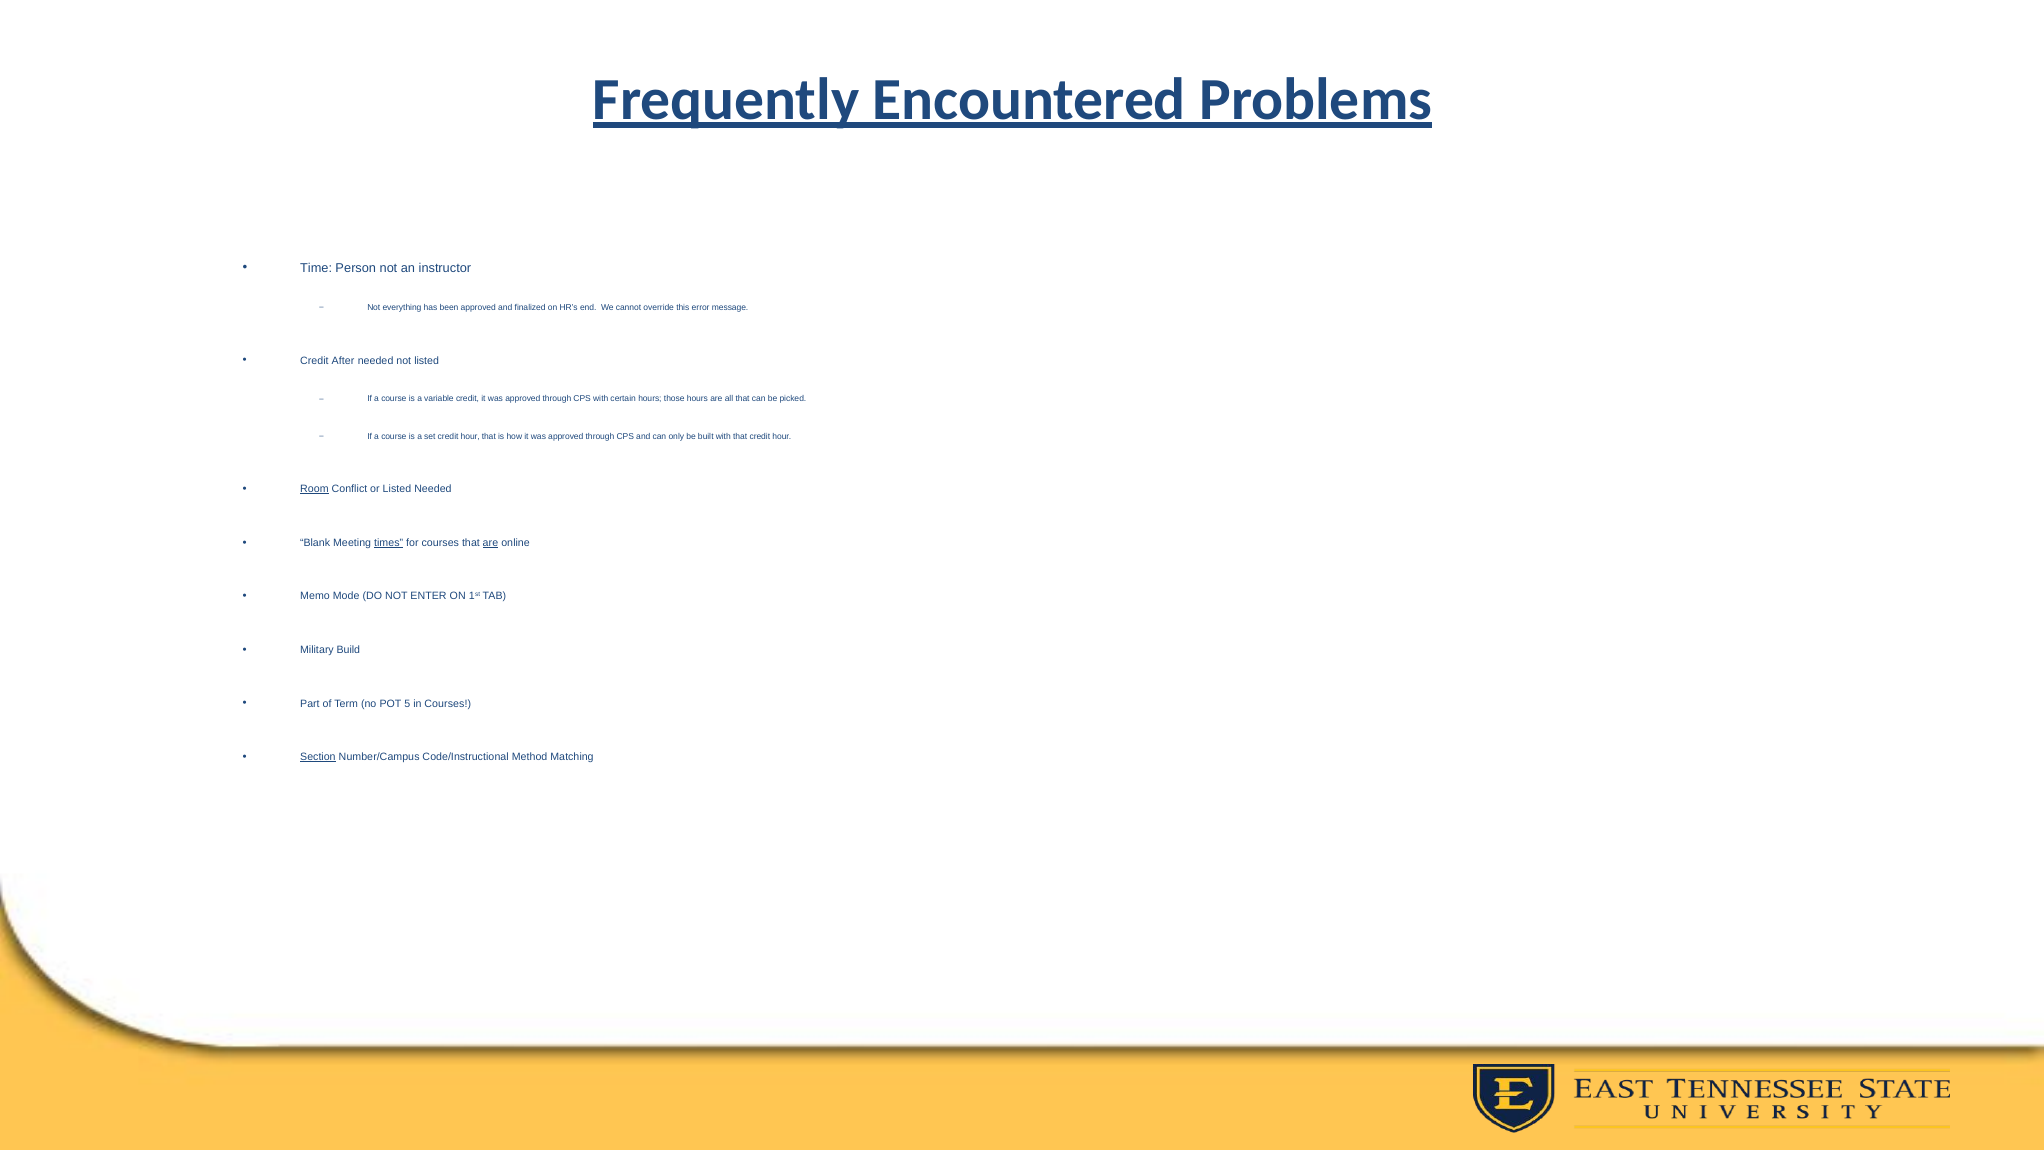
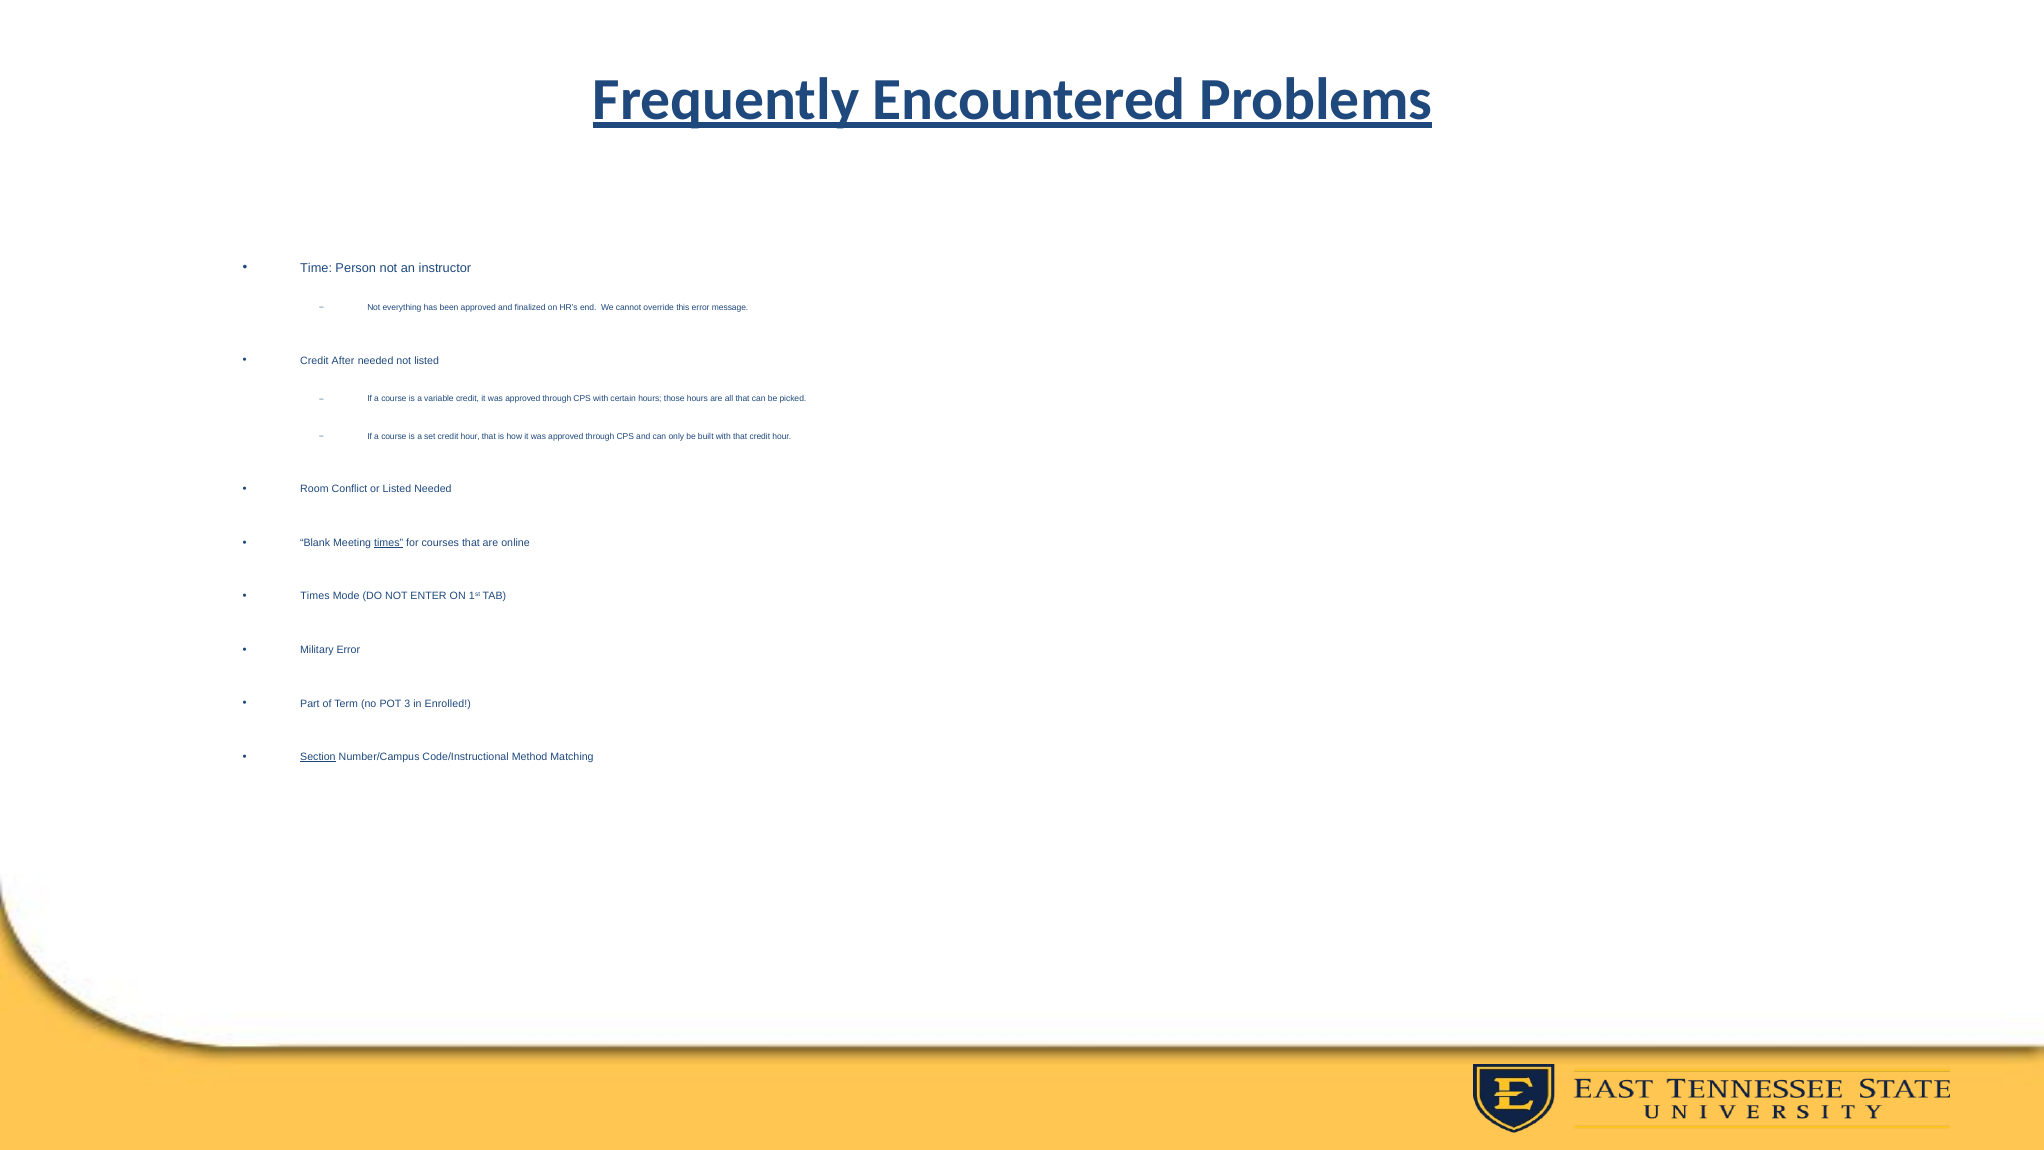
Room underline: present -> none
are at (490, 543) underline: present -> none
Memo at (315, 596): Memo -> Times
Military Build: Build -> Error
5: 5 -> 3
in Courses: Courses -> Enrolled
